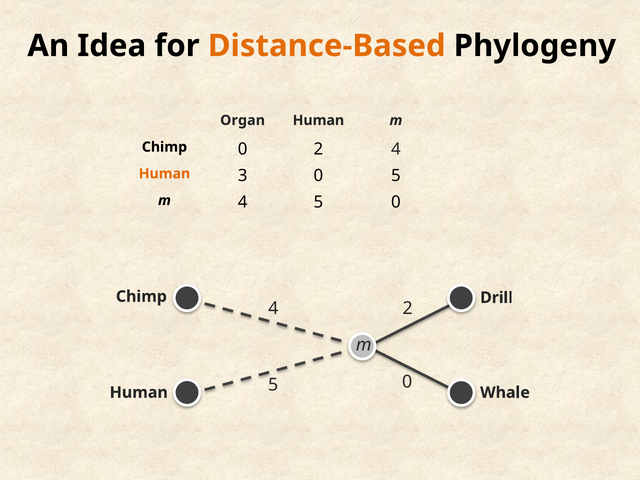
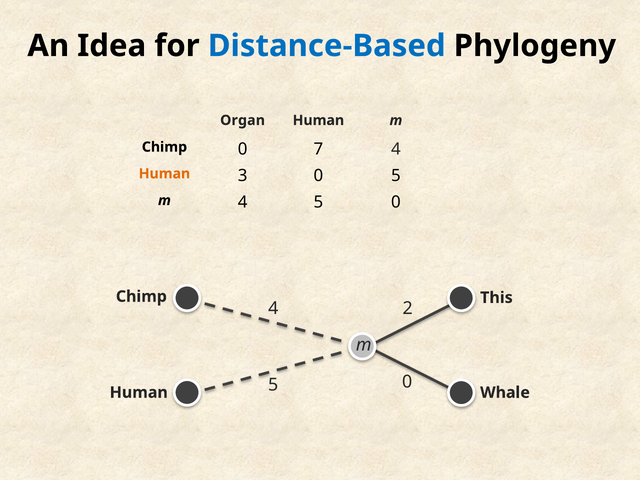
Distance-Based colour: orange -> blue
0 2: 2 -> 7
Drill: Drill -> This
